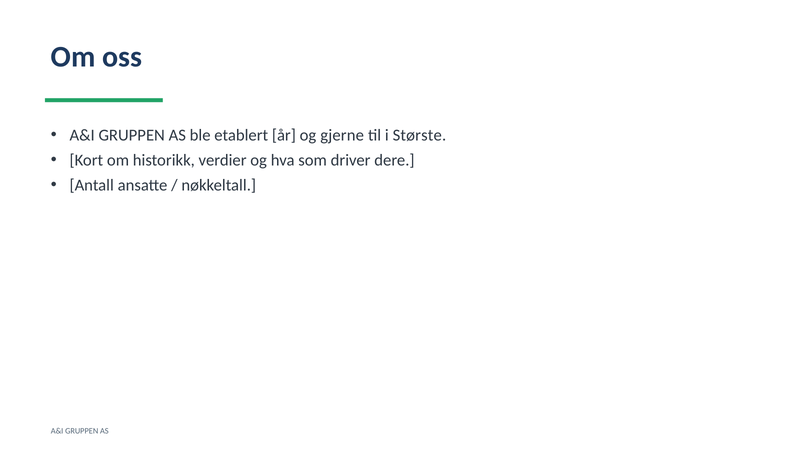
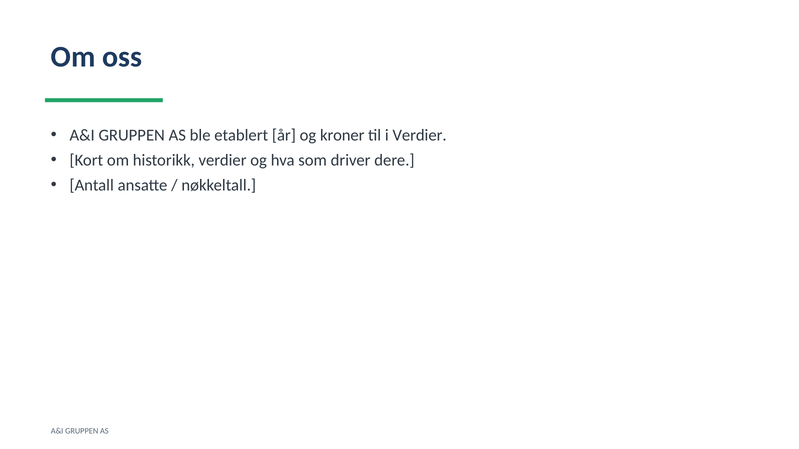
gjerne: gjerne -> kroner
i Største: Største -> Verdier
